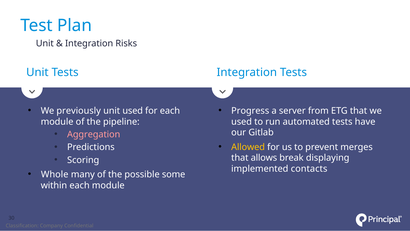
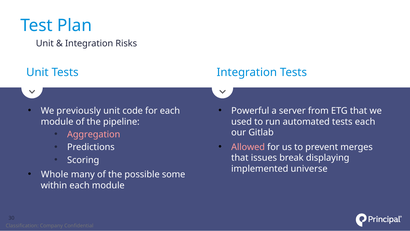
unit used: used -> code
Progress: Progress -> Powerful
tests have: have -> each
Allowed colour: yellow -> pink
allows: allows -> issues
contacts: contacts -> universe
